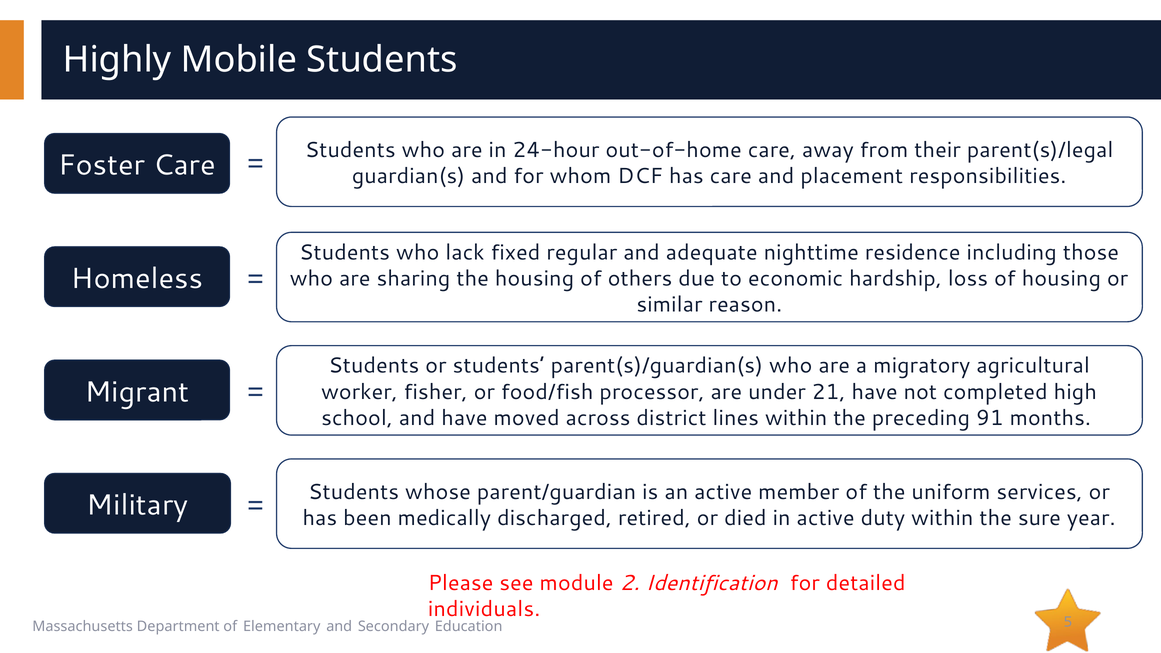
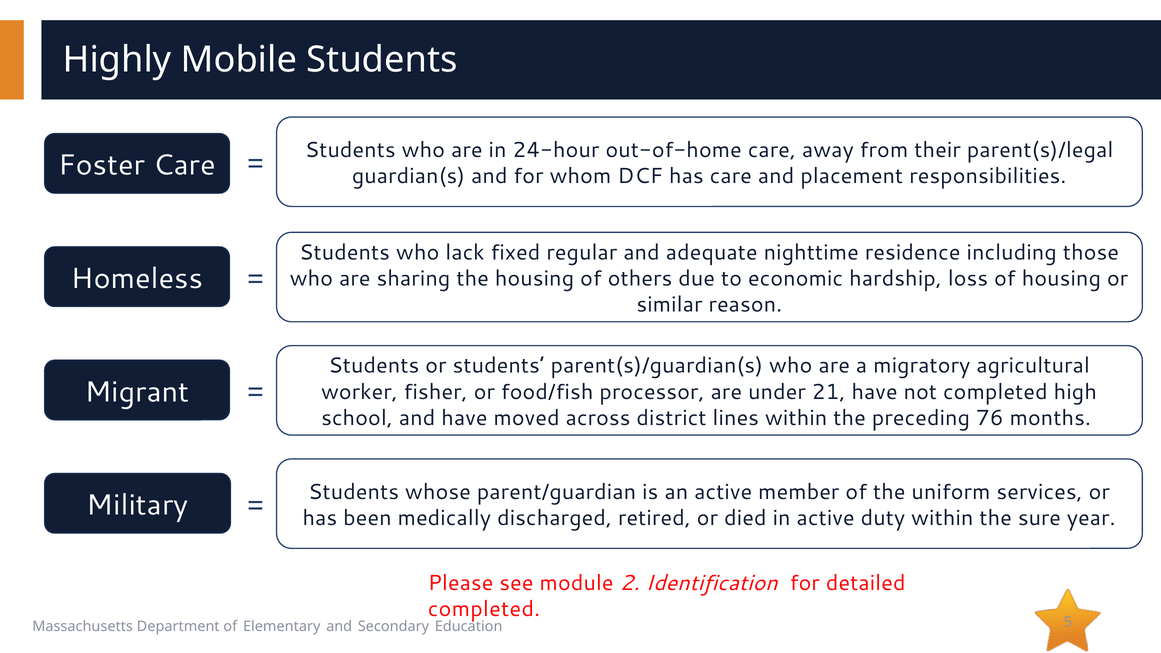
91: 91 -> 76
individuals at (484, 609): individuals -> completed
